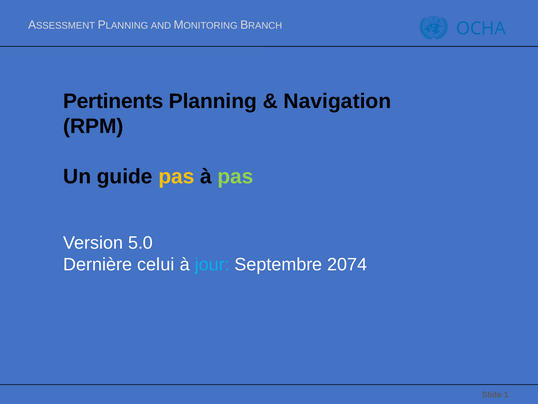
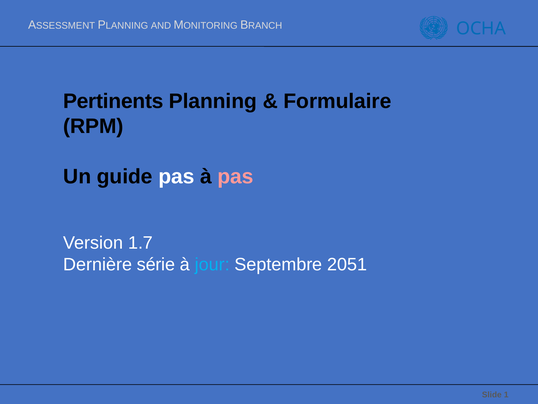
Navigation: Navigation -> Formulaire
pas at (176, 176) colour: yellow -> white
pas at (235, 176) colour: light green -> pink
5.0: 5.0 -> 1.7
celui: celui -> série
2074: 2074 -> 2051
